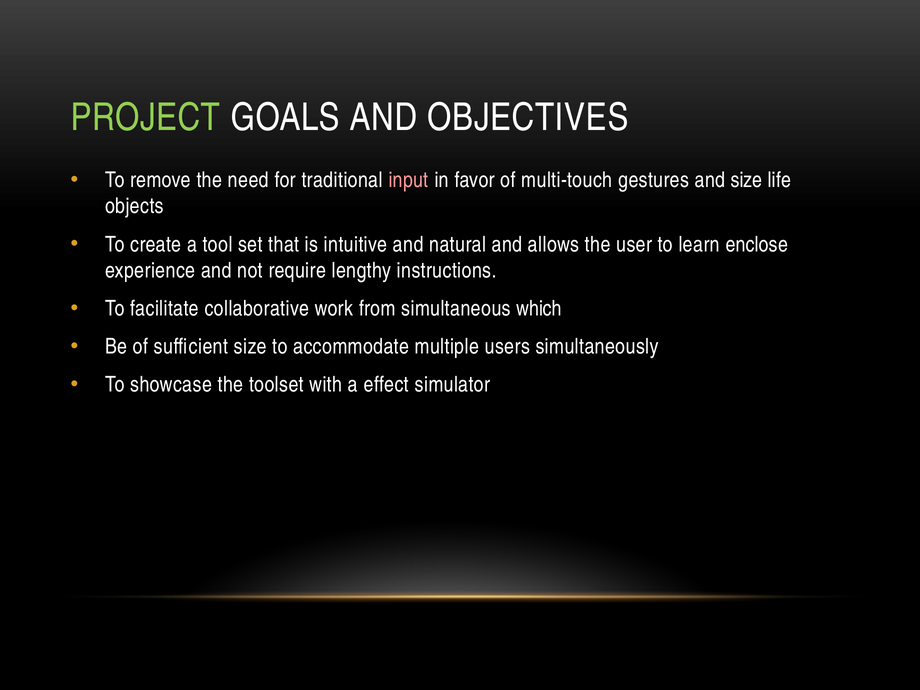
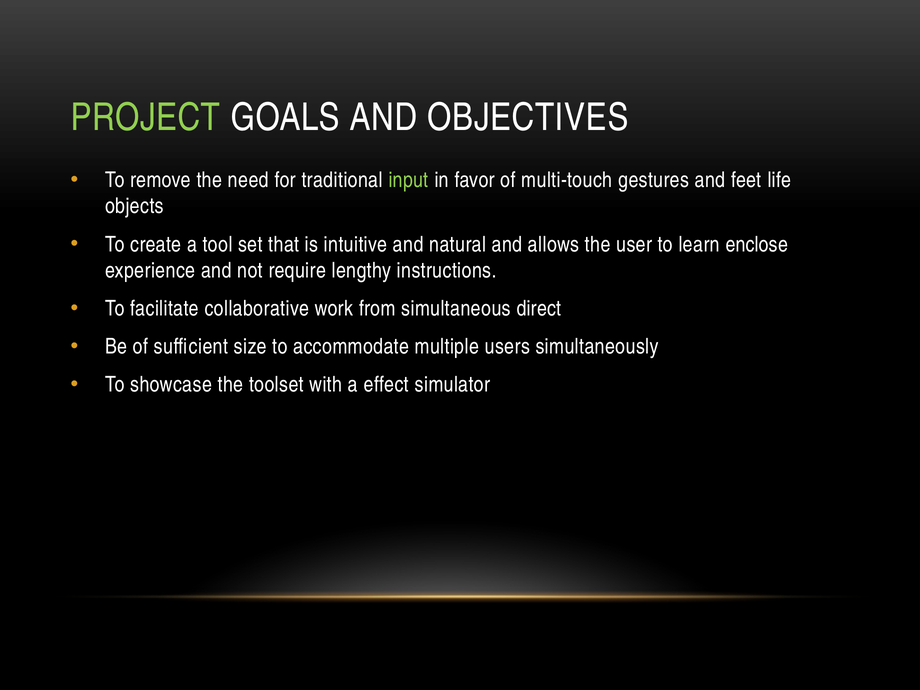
input colour: pink -> light green
and size: size -> feet
which: which -> direct
